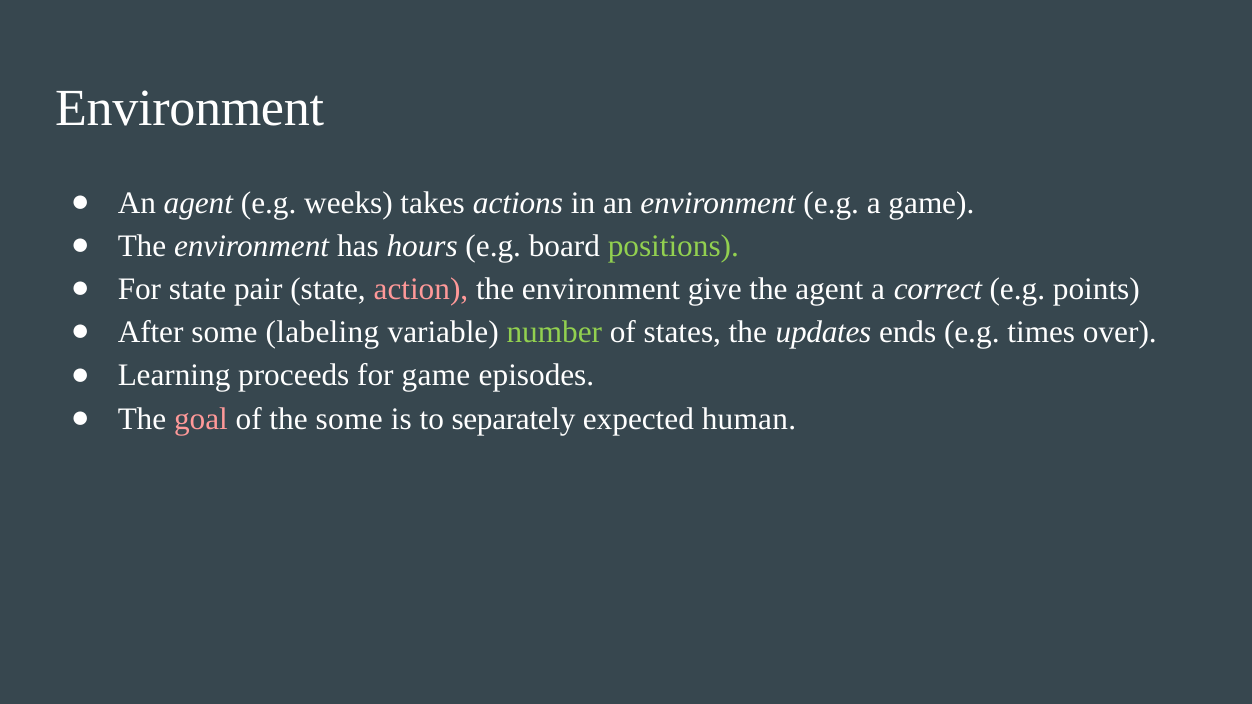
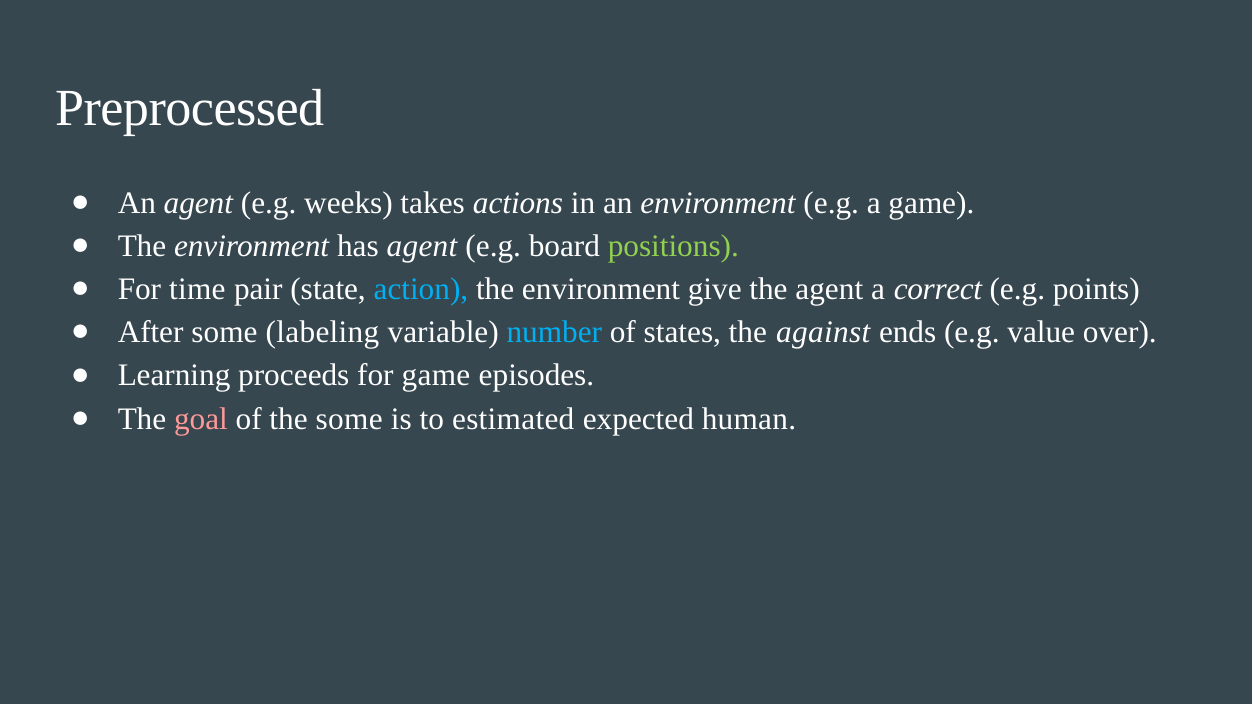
Environment at (190, 108): Environment -> Preprocessed
has hours: hours -> agent
For state: state -> time
action colour: pink -> light blue
number colour: light green -> light blue
updates: updates -> against
times: times -> value
separately: separately -> estimated
